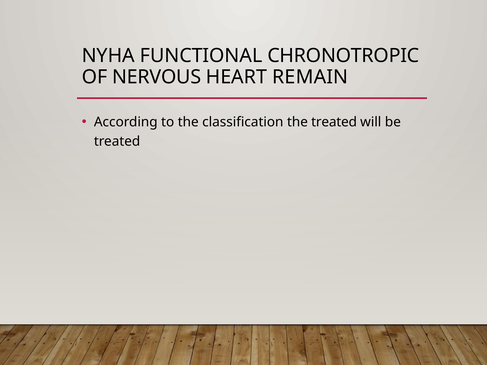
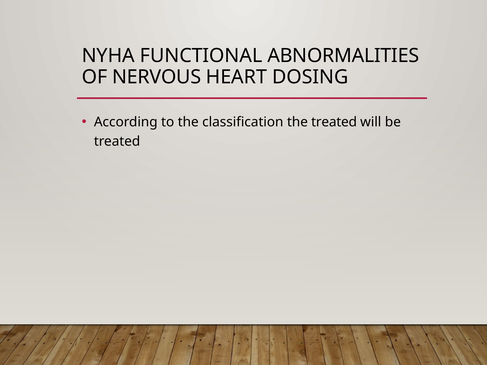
CHRONOTROPIC: CHRONOTROPIC -> ABNORMALITIES
REMAIN: REMAIN -> DOSING
